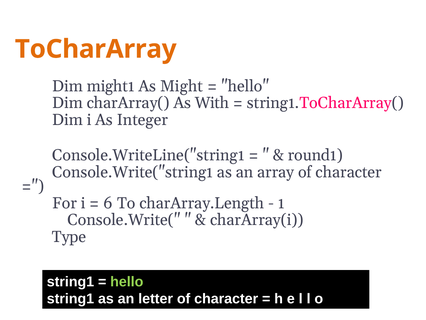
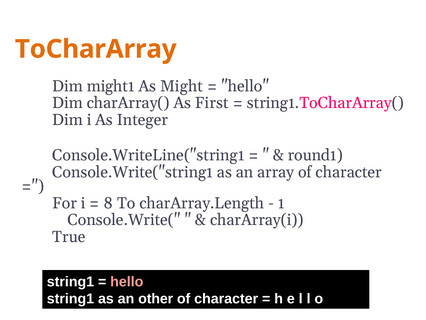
With: With -> First
6: 6 -> 8
Type: Type -> True
hello at (127, 281) colour: light green -> pink
letter: letter -> other
